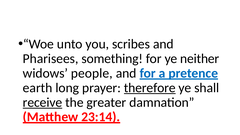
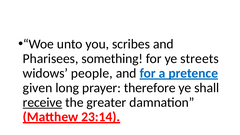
neither: neither -> streets
earth: earth -> given
therefore underline: present -> none
